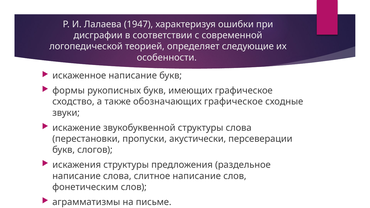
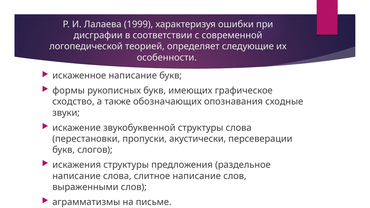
1947: 1947 -> 1999
обозначающих графическое: графическое -> опознавания
фонетическим: фонетическим -> выраженными
